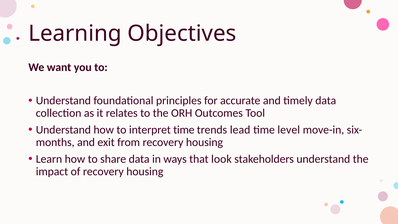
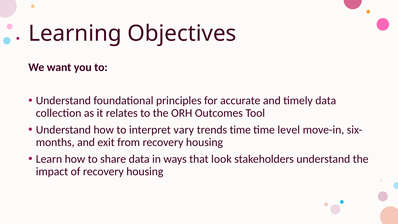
interpret time: time -> vary
trends lead: lead -> time
